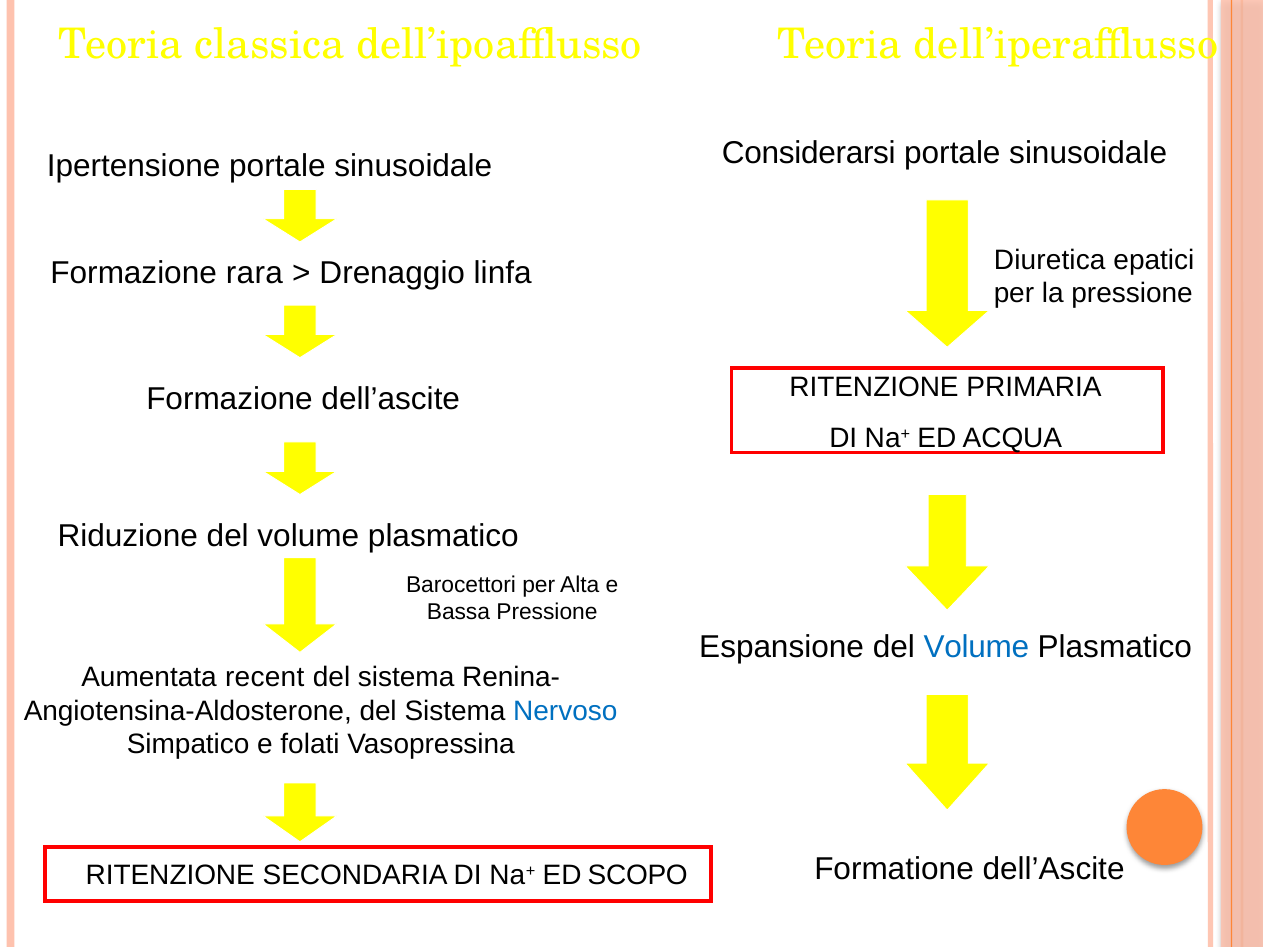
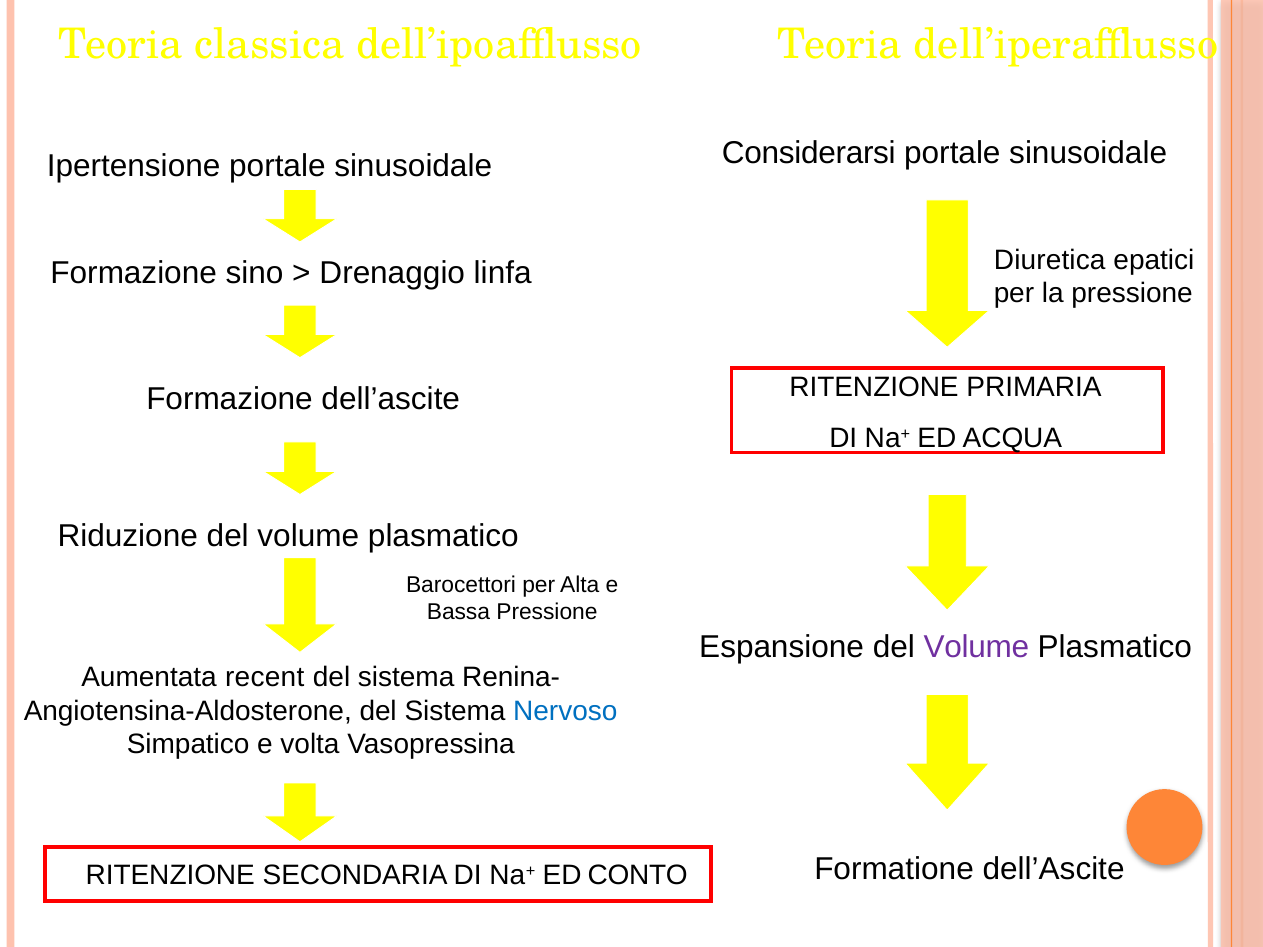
rara: rara -> sino
Volume at (976, 647) colour: blue -> purple
folati: folati -> volta
SCOPO: SCOPO -> CONTO
